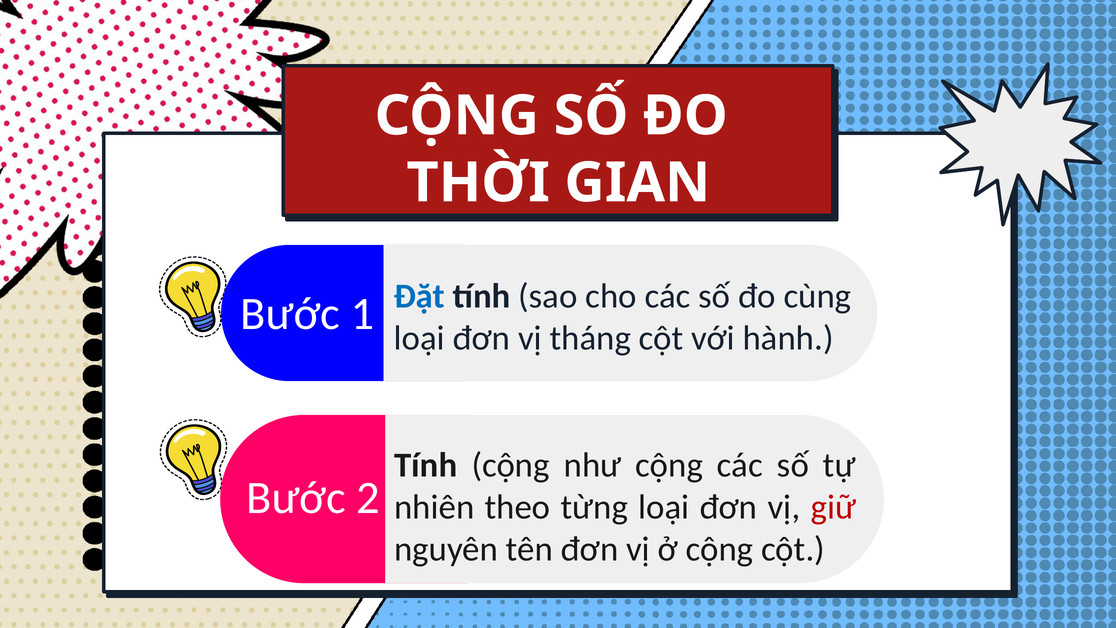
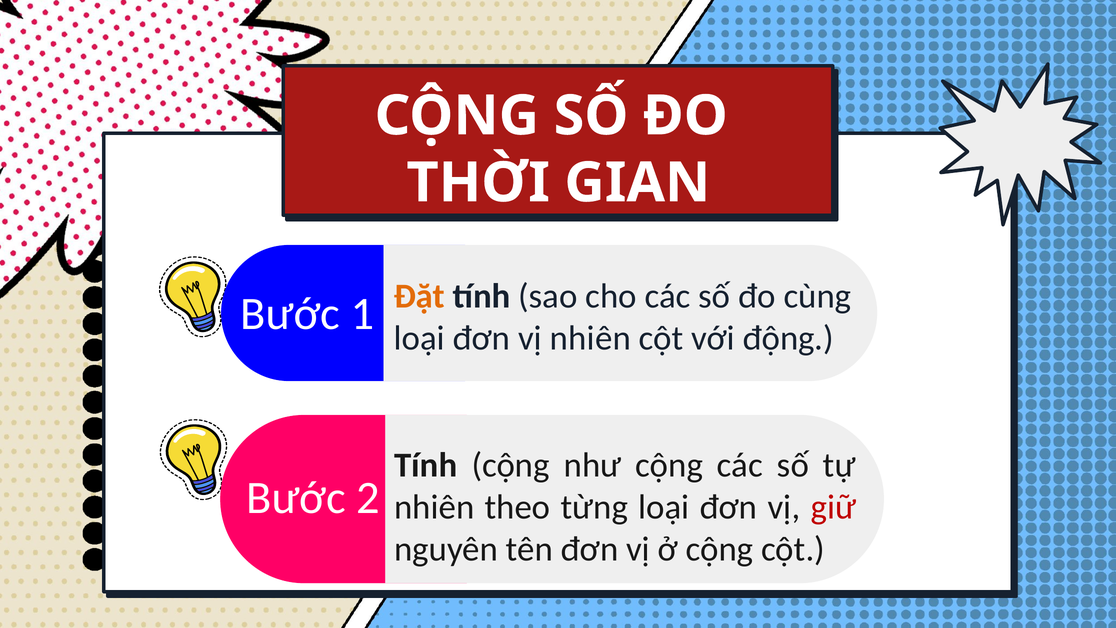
Đặt colour: blue -> orange
vị tháng: tháng -> nhiên
hành: hành -> động
